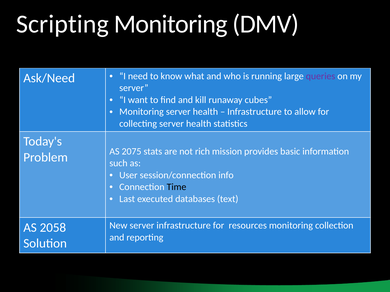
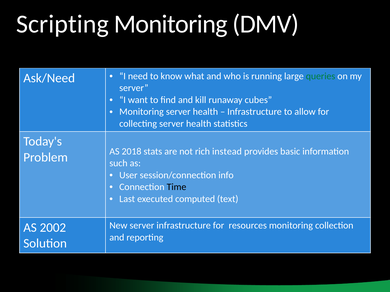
queries colour: purple -> green
2075: 2075 -> 2018
mission: mission -> instead
databases: databases -> computed
2058: 2058 -> 2002
